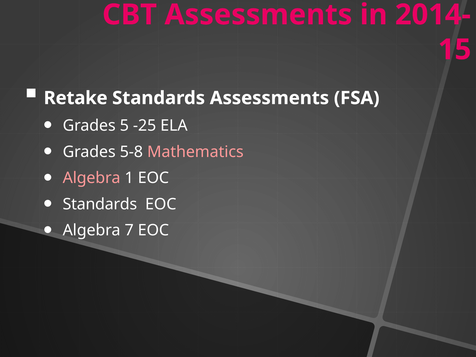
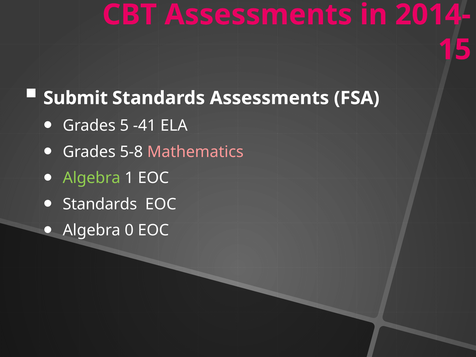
Retake: Retake -> Submit
-25: -25 -> -41
Algebra at (92, 178) colour: pink -> light green
7: 7 -> 0
